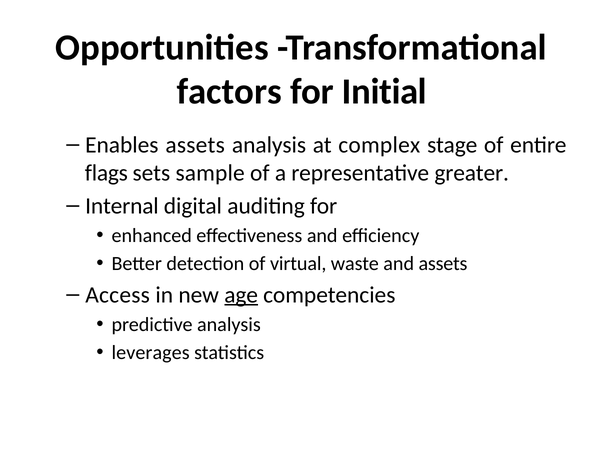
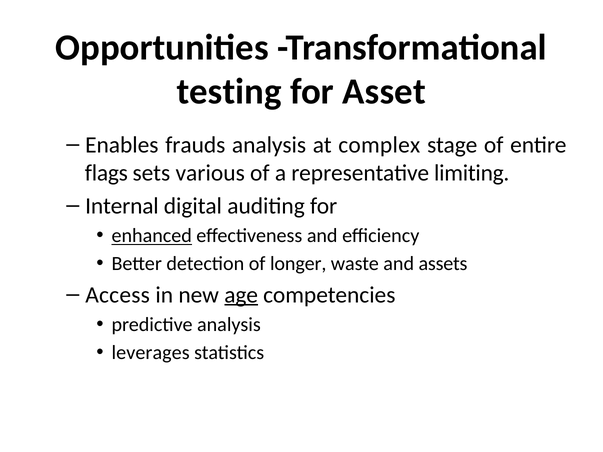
factors: factors -> testing
Initial: Initial -> Asset
Enables assets: assets -> frauds
sample: sample -> various
greater: greater -> limiting
enhanced underline: none -> present
virtual: virtual -> longer
